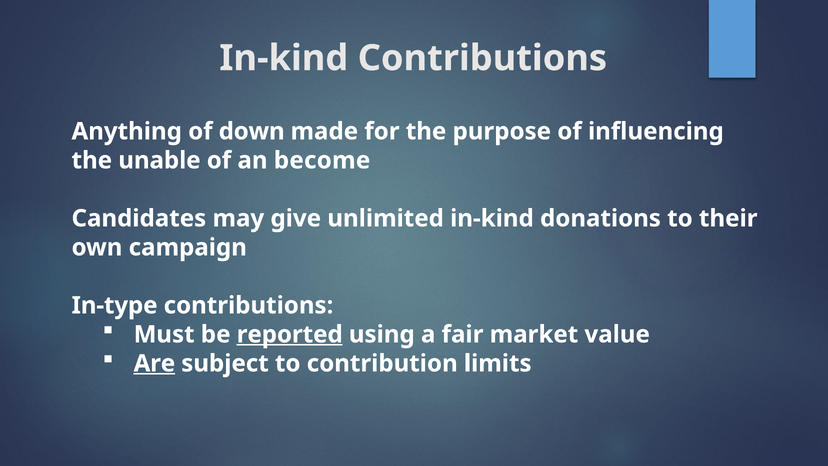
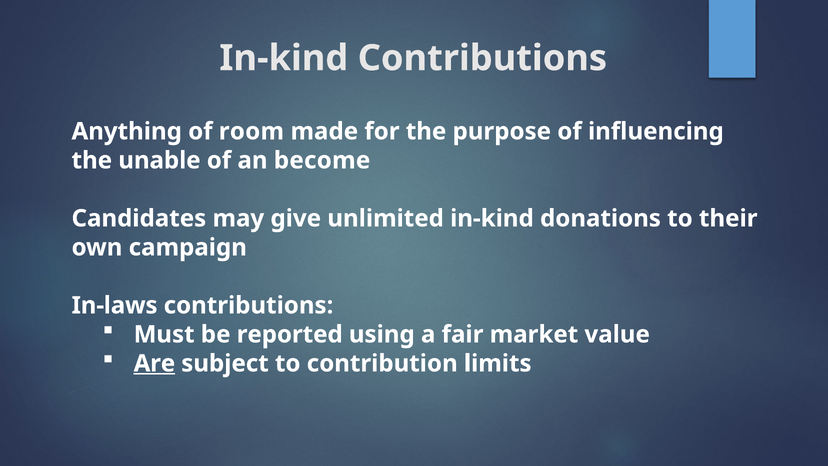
down: down -> room
In-type: In-type -> In-laws
reported underline: present -> none
